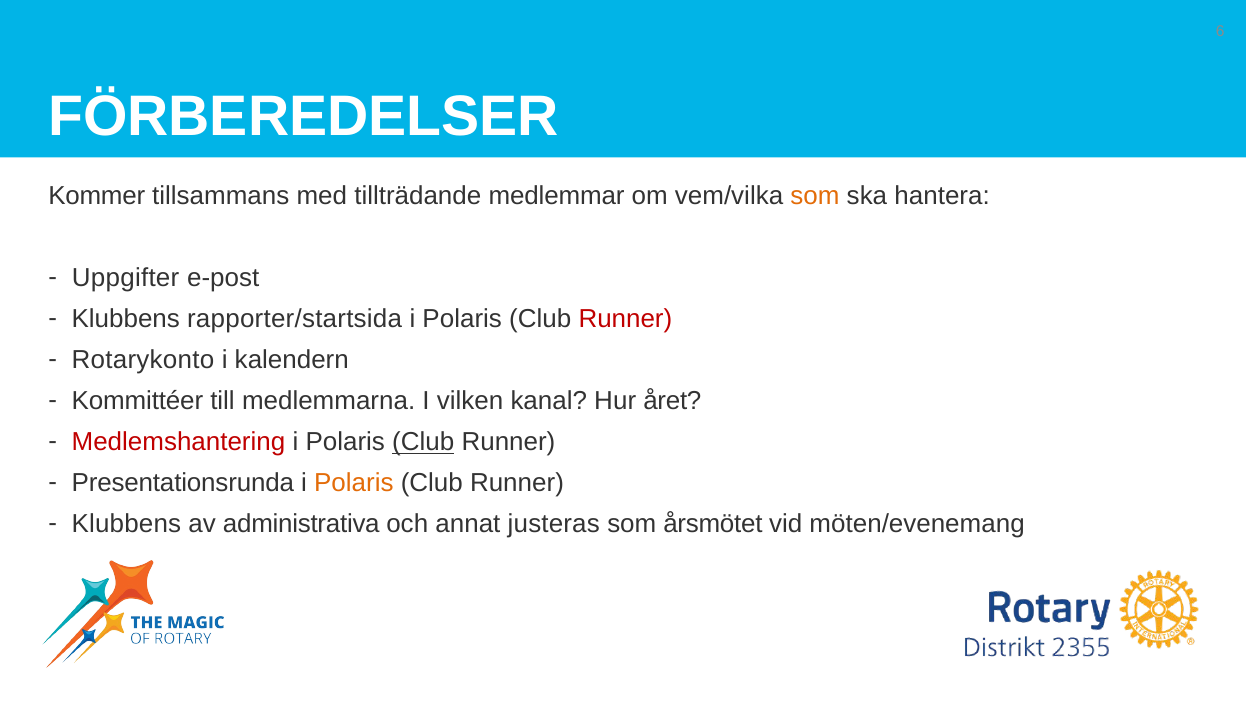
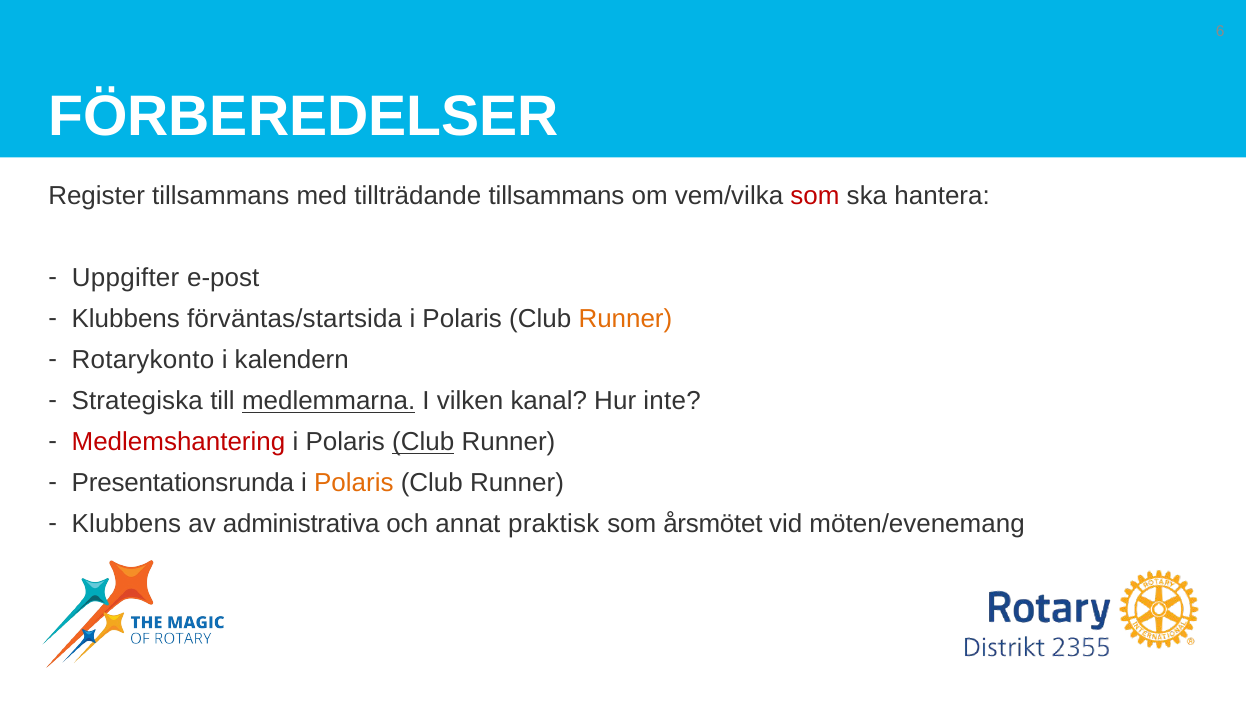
Kommer: Kommer -> Register
tillträdande medlemmar: medlemmar -> tillsammans
som at (815, 196) colour: orange -> red
rapporter/startsida: rapporter/startsida -> förväntas/startsida
Runner at (625, 319) colour: red -> orange
Kommittéer: Kommittéer -> Strategiska
medlemmarna underline: none -> present
året: året -> inte
justeras: justeras -> praktisk
